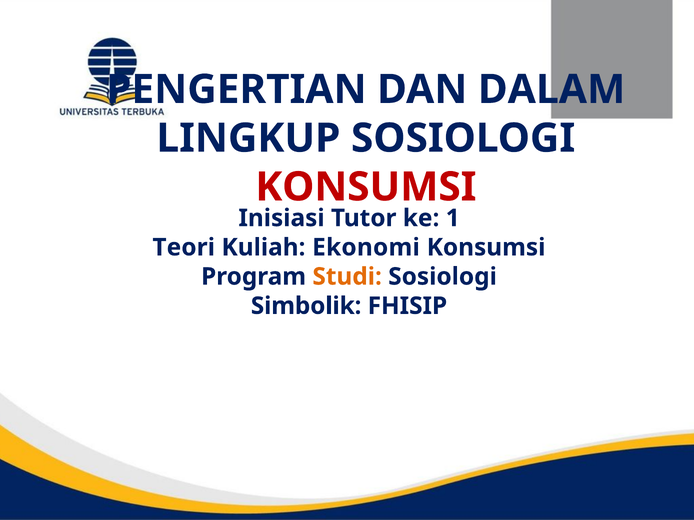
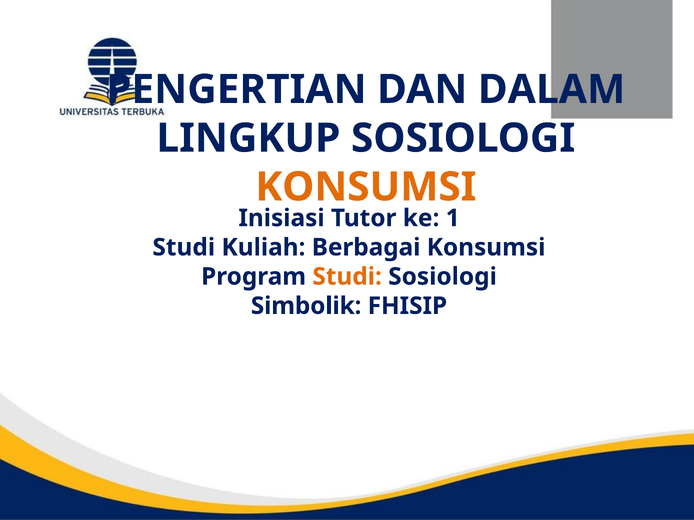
KONSUMSI at (366, 187) colour: red -> orange
Teori at (184, 248): Teori -> Studi
Ekonomi: Ekonomi -> Berbagai
